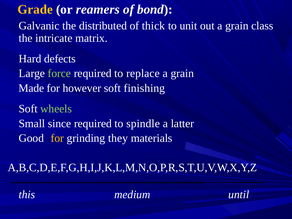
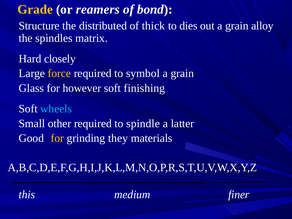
Galvanic: Galvanic -> Structure
unit: unit -> dies
class: class -> alloy
intricate: intricate -> spindles
defects: defects -> closely
force colour: light green -> yellow
replace: replace -> symbol
Made: Made -> Glass
wheels colour: light green -> light blue
since: since -> other
until: until -> finer
